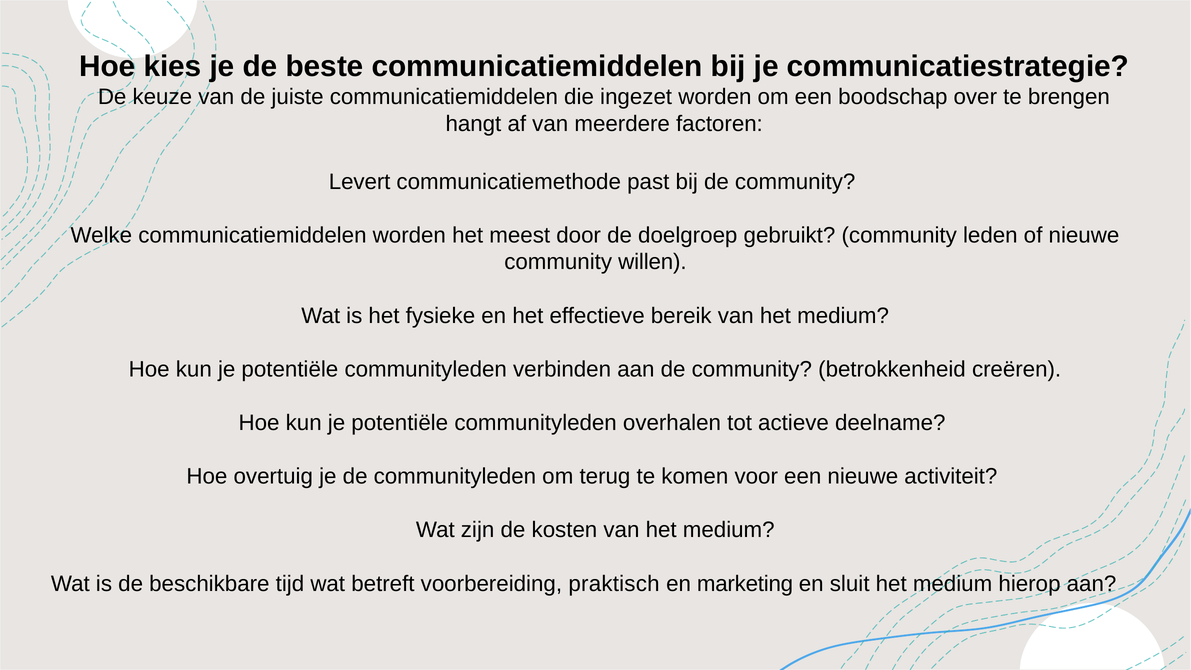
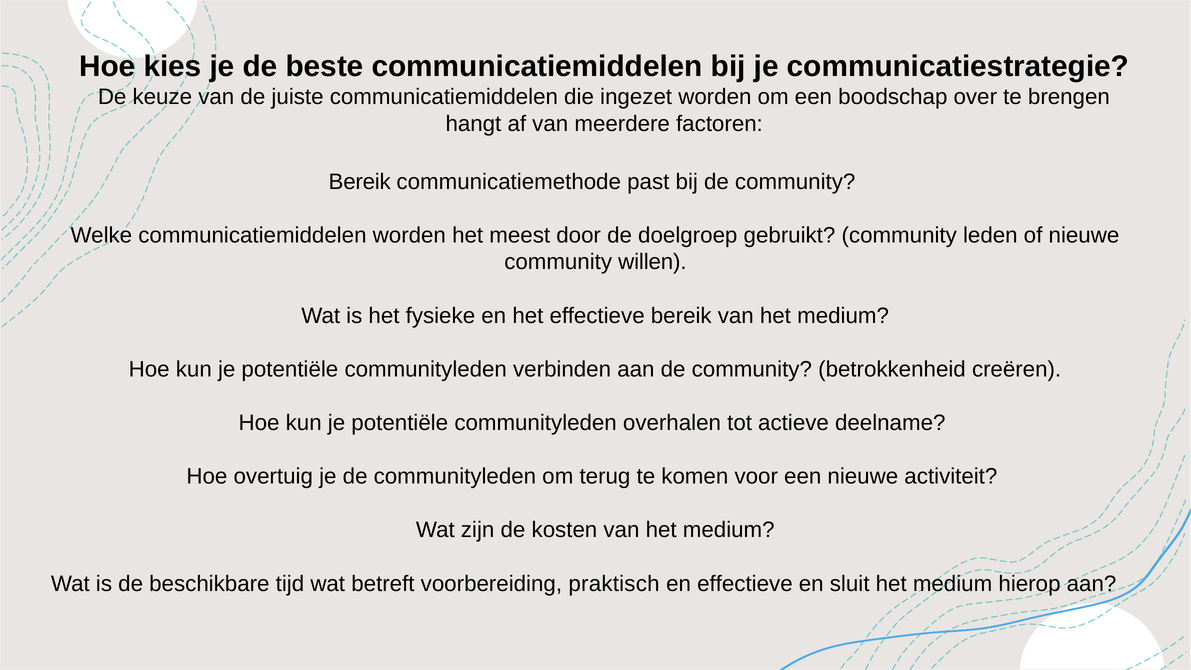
Levert at (360, 182): Levert -> Bereik
en marketing: marketing -> effectieve
